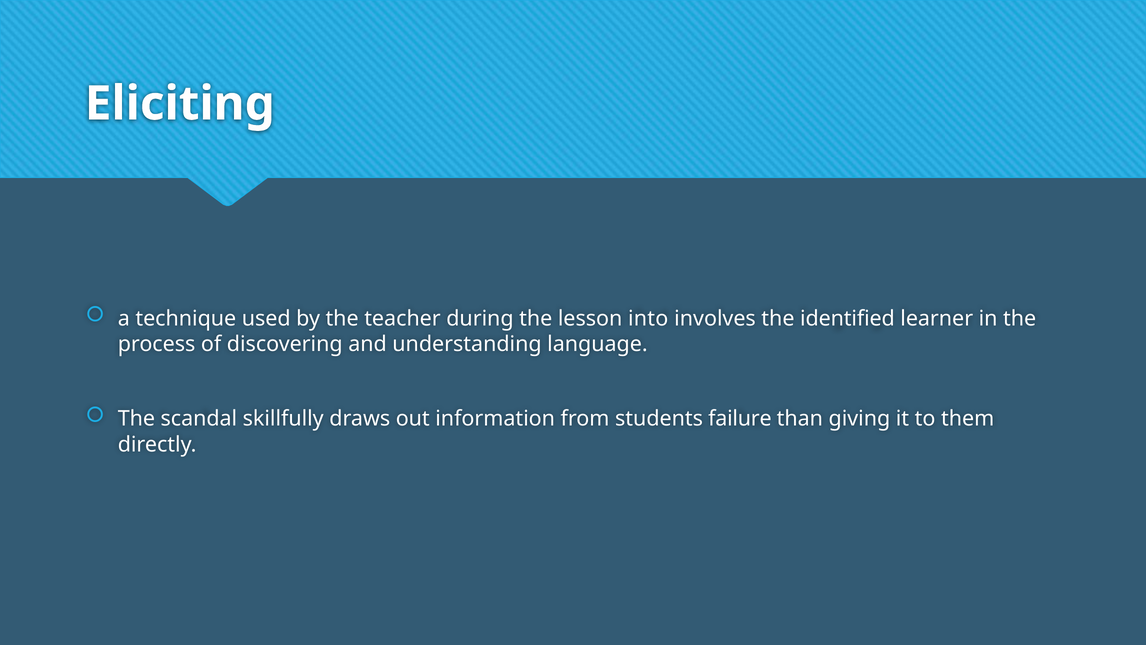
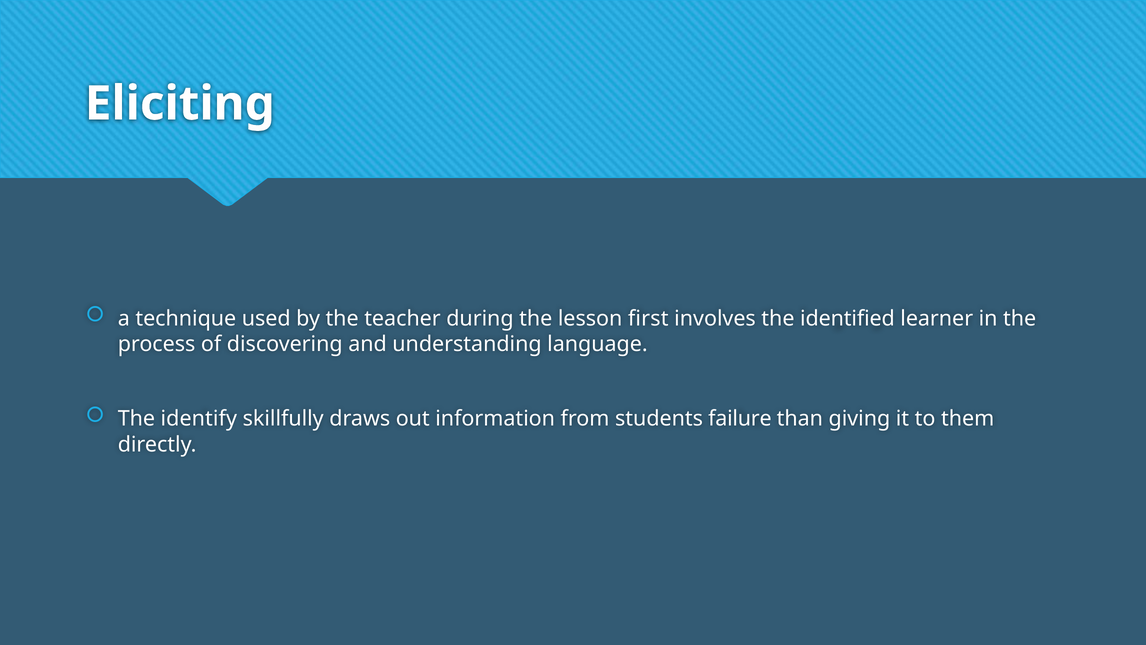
into: into -> first
scandal: scandal -> identify
